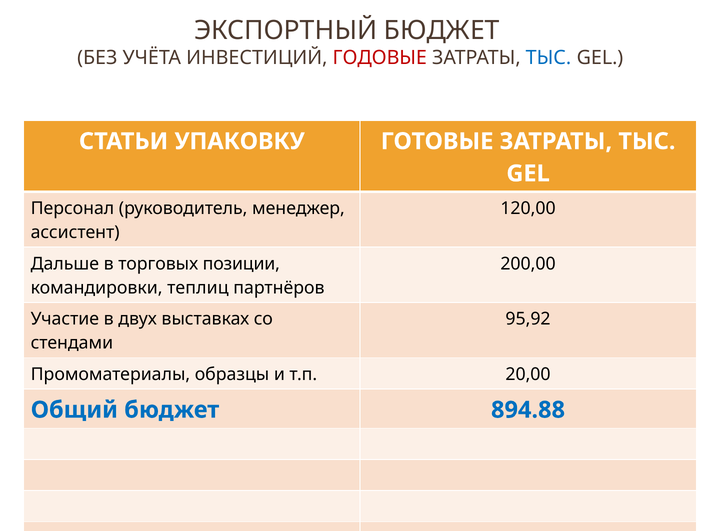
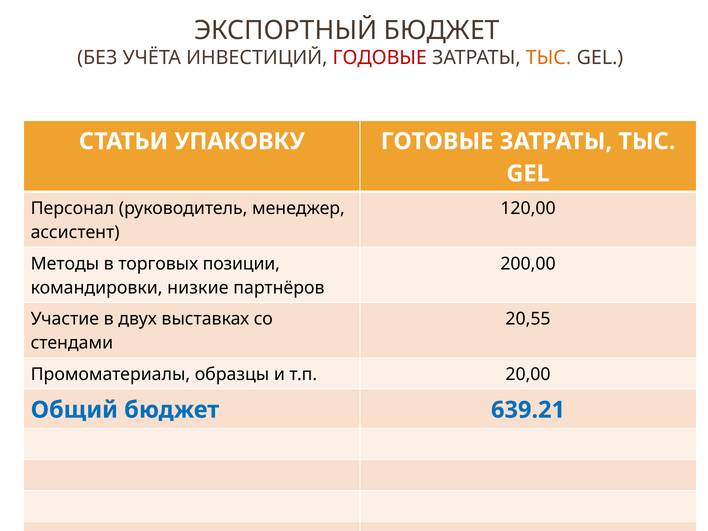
ТЫС at (548, 58) colour: blue -> orange
Дальше: Дальше -> Методы
теплиц: теплиц -> низкие
95,92: 95,92 -> 20,55
894.88: 894.88 -> 639.21
